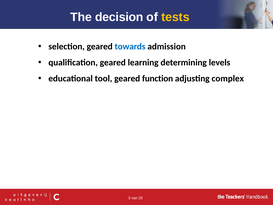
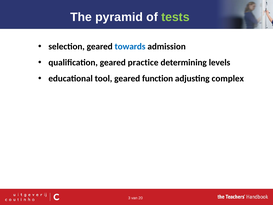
decision: decision -> pyramid
tests colour: yellow -> light green
learning: learning -> practice
